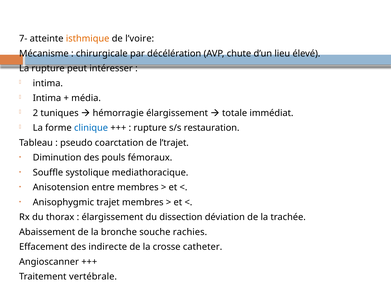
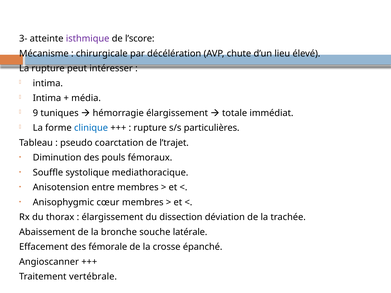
7-: 7- -> 3-
isthmique colour: orange -> purple
l’voire: l’voire -> l’score
2: 2 -> 9
restauration: restauration -> particulières
trajet: trajet -> cœur
rachies: rachies -> latérale
indirecte: indirecte -> fémorale
catheter: catheter -> épanché
